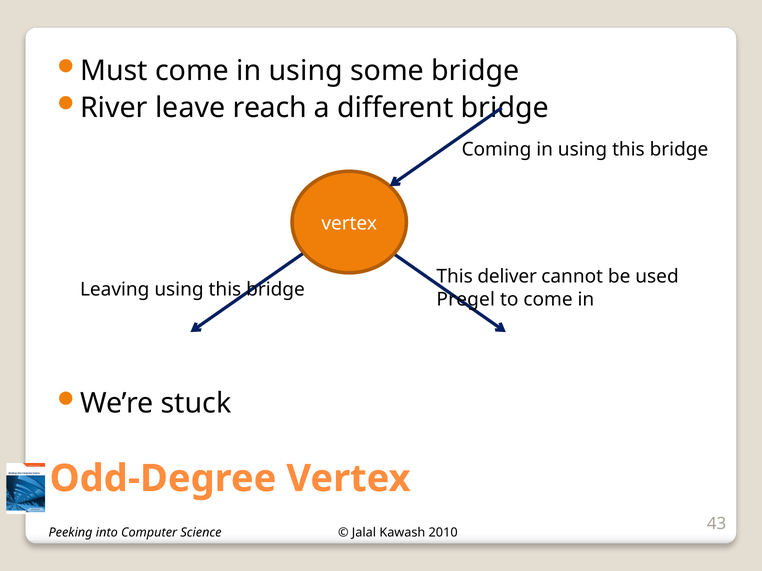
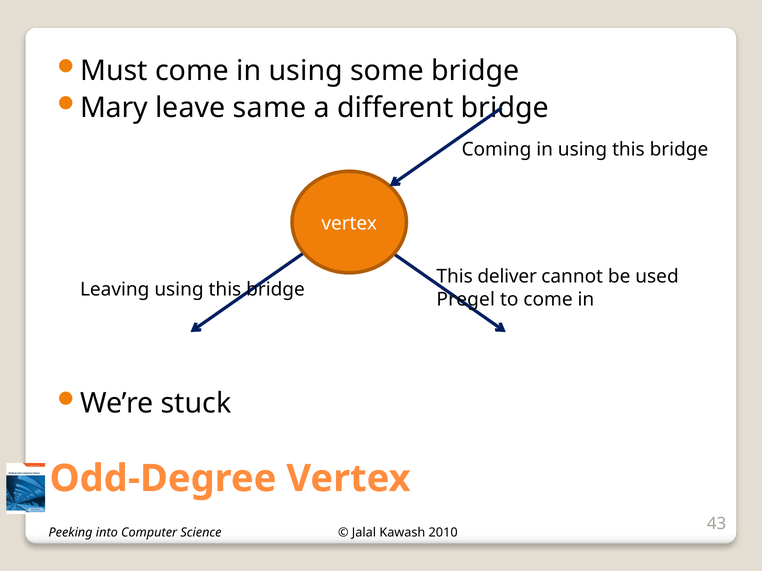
River: River -> Mary
reach: reach -> same
